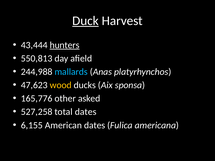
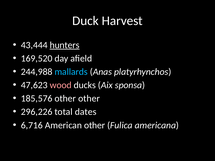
Duck underline: present -> none
550,813: 550,813 -> 169,520
wood colour: yellow -> pink
165,776: 165,776 -> 185,576
other asked: asked -> other
527,258: 527,258 -> 296,226
6,155: 6,155 -> 6,716
American dates: dates -> other
